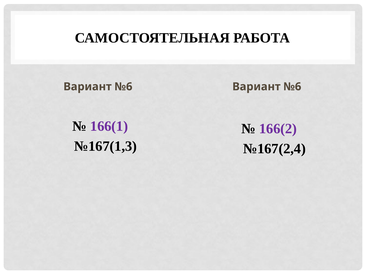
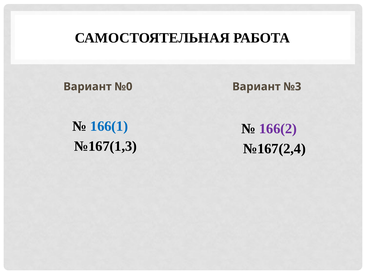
№6 at (123, 87): №6 -> №0
№6 at (292, 87): №6 -> №3
166(1 colour: purple -> blue
